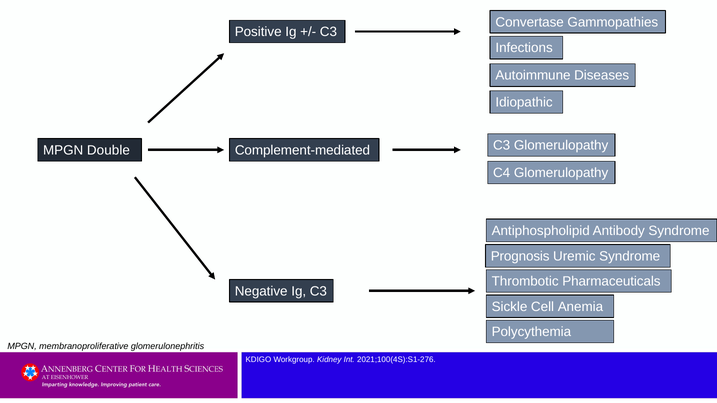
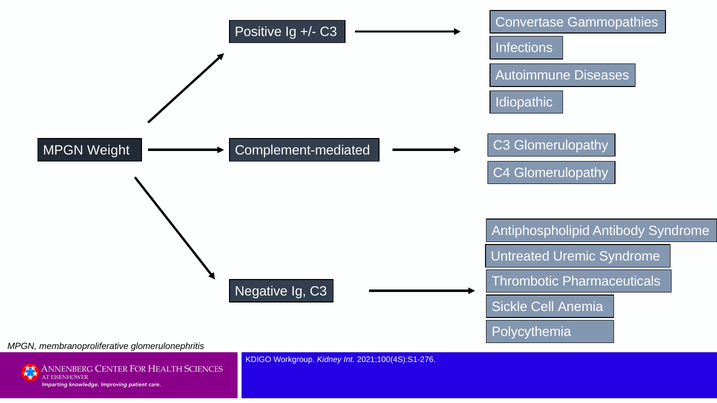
Double: Double -> Weight
Prognosis: Prognosis -> Untreated
